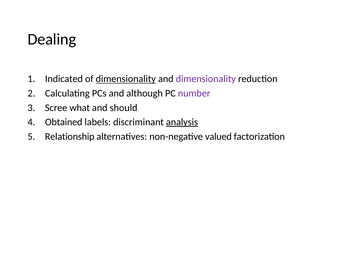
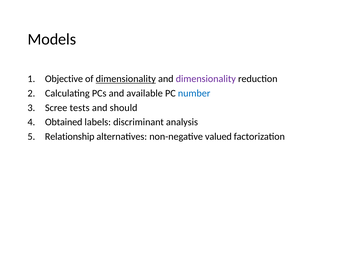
Dealing: Dealing -> Models
Indicated: Indicated -> Objective
although: although -> available
number colour: purple -> blue
what: what -> tests
analysis underline: present -> none
